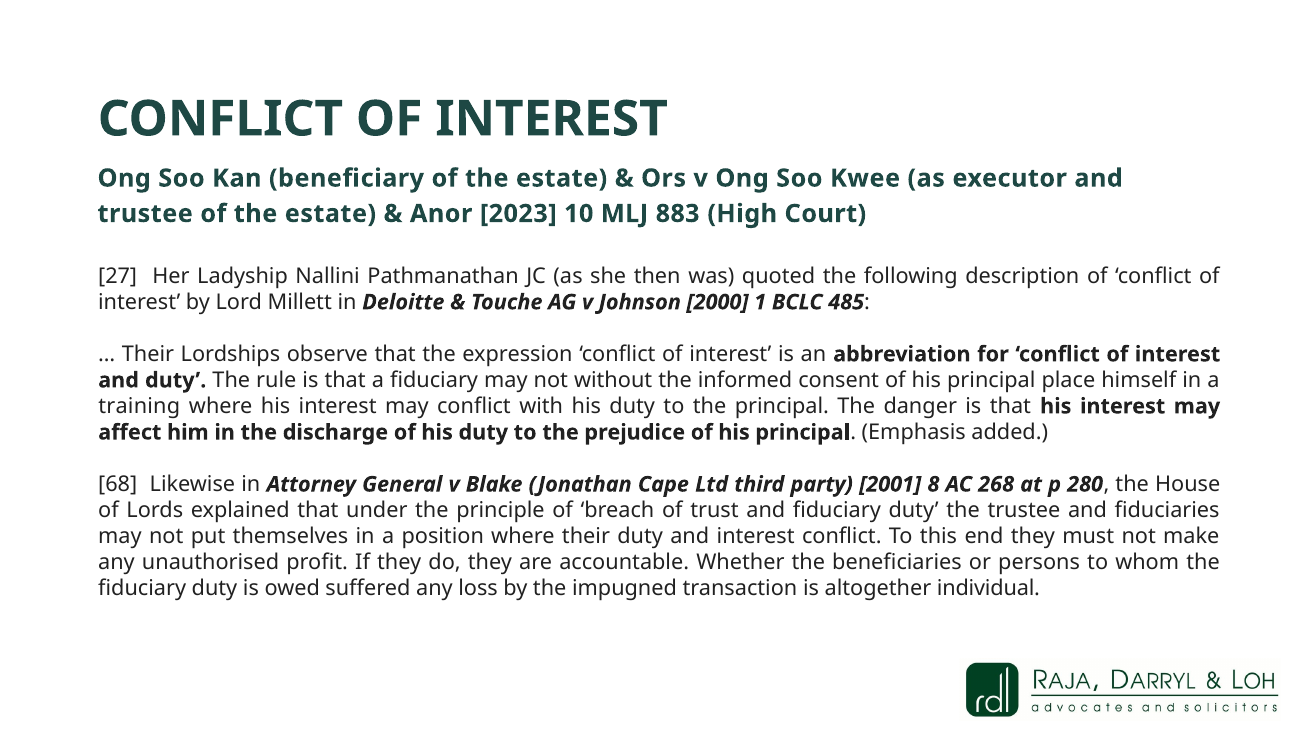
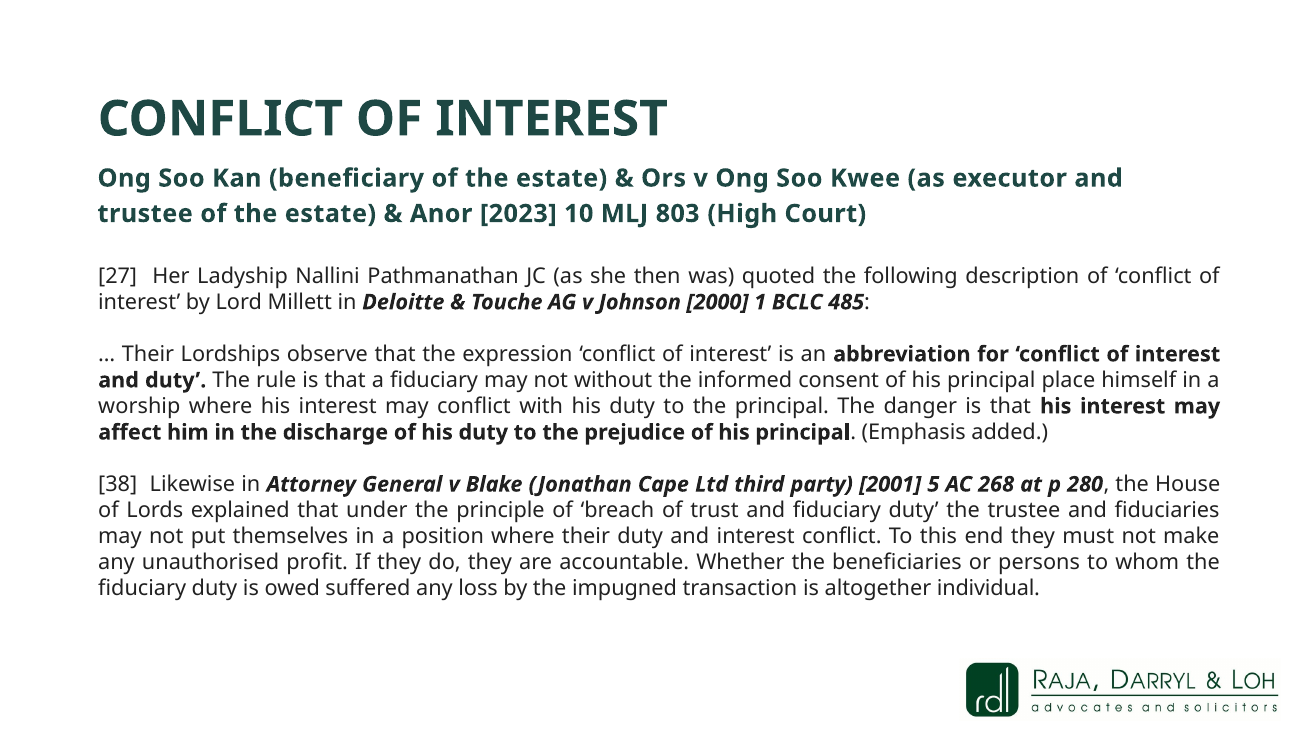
883: 883 -> 803
training: training -> worship
68: 68 -> 38
8: 8 -> 5
